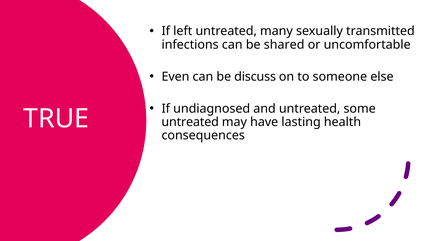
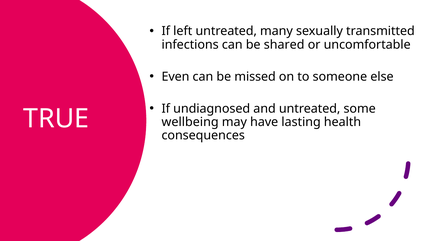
discuss: discuss -> missed
untreated at (190, 122): untreated -> wellbeing
